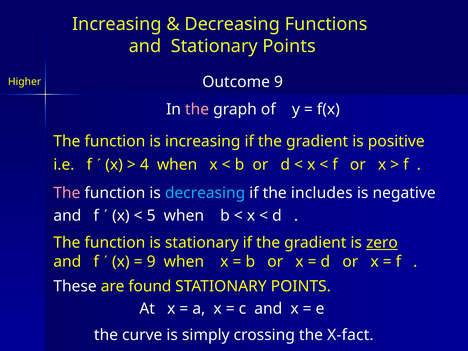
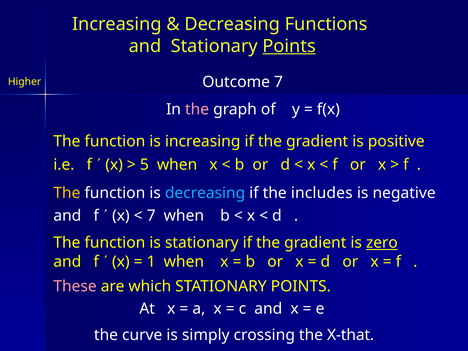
Points at (289, 46) underline: none -> present
Outcome 9: 9 -> 7
4: 4 -> 5
The at (67, 193) colour: pink -> yellow
5 at (151, 216): 5 -> 7
9 at (151, 262): 9 -> 1
These colour: white -> pink
found: found -> which
X-fact: X-fact -> X-that
